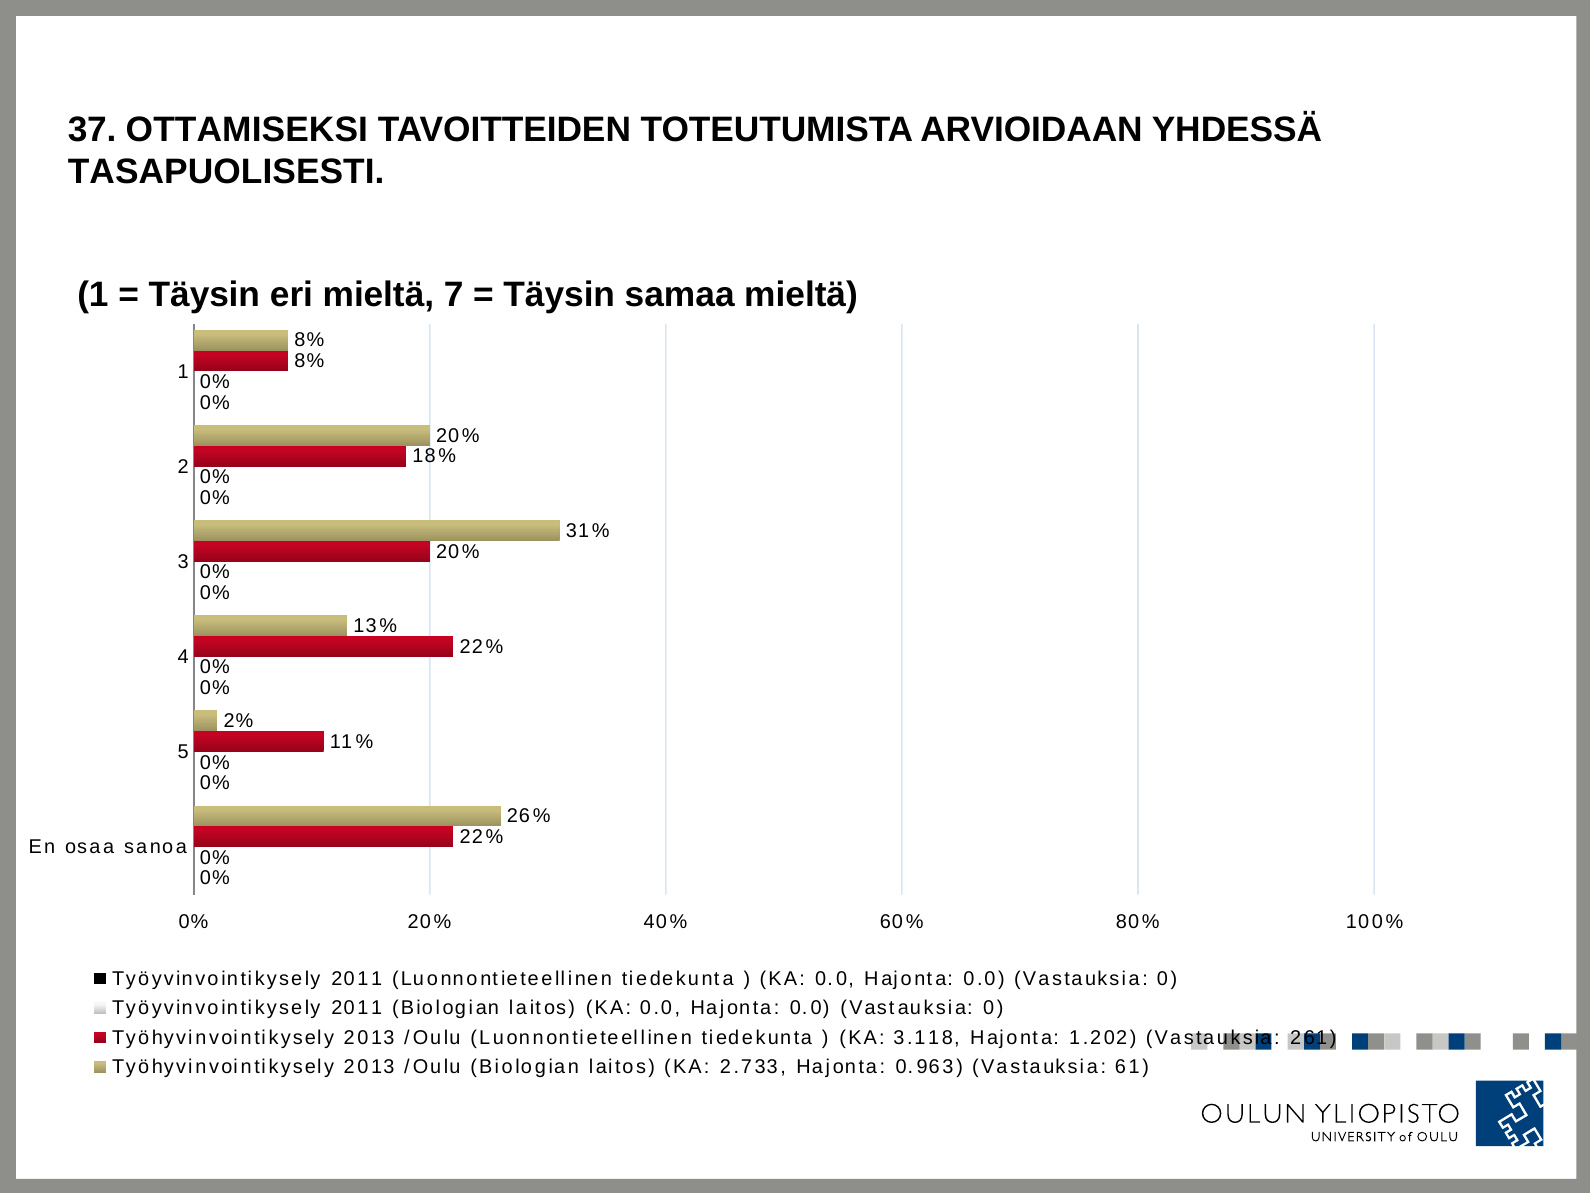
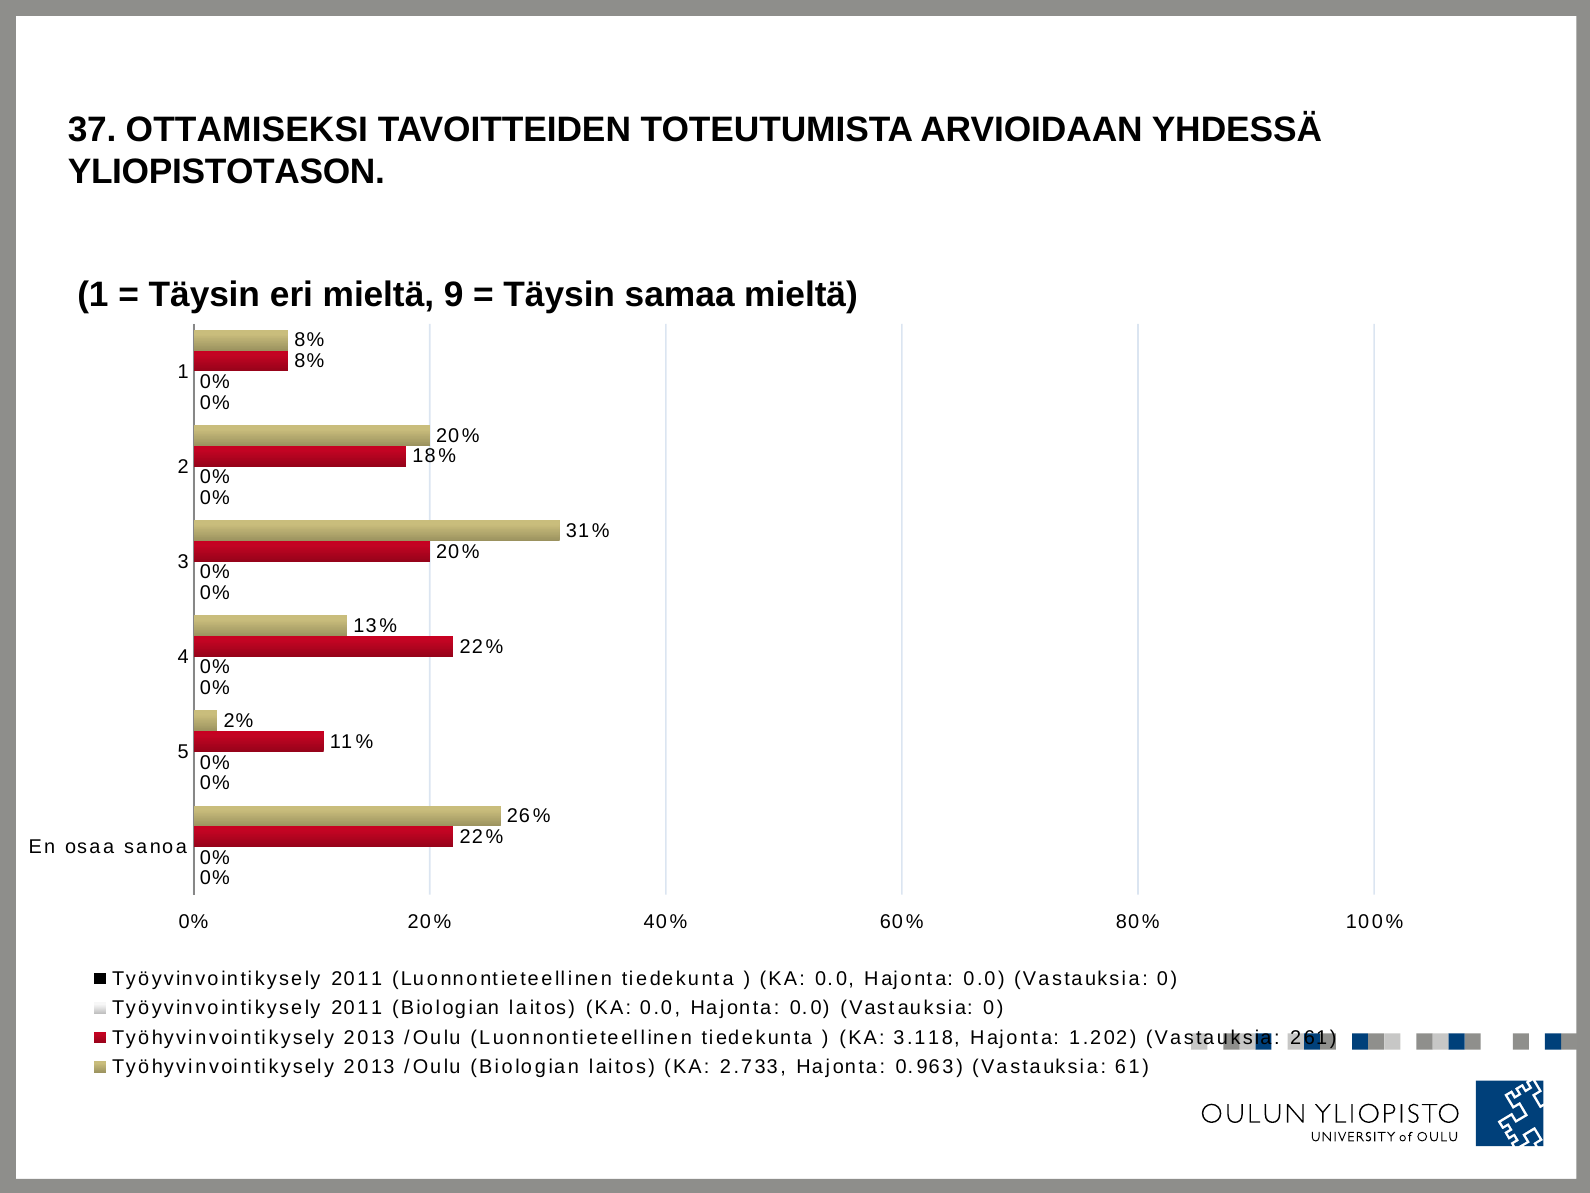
TASAPUOLISESTI: TASAPUOLISESTI -> YLIOPISTOTASON
7: 7 -> 9
